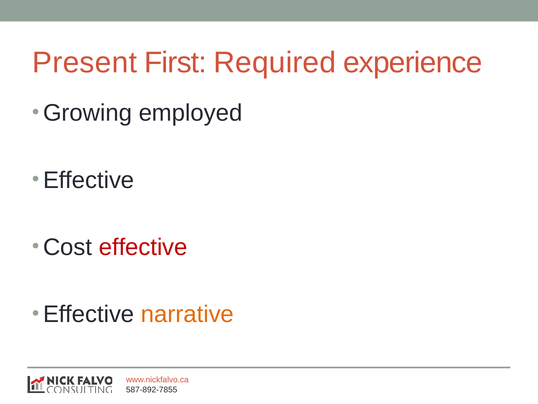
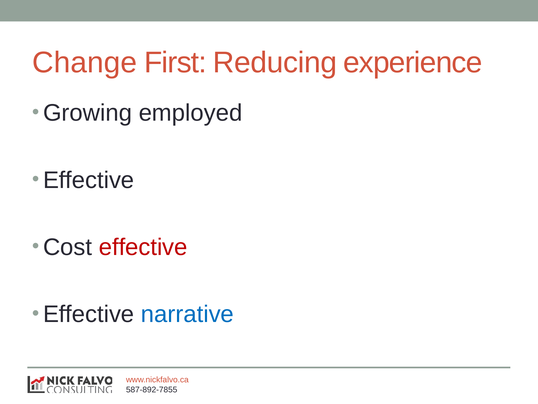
Present: Present -> Change
Required: Required -> Reducing
narrative colour: orange -> blue
